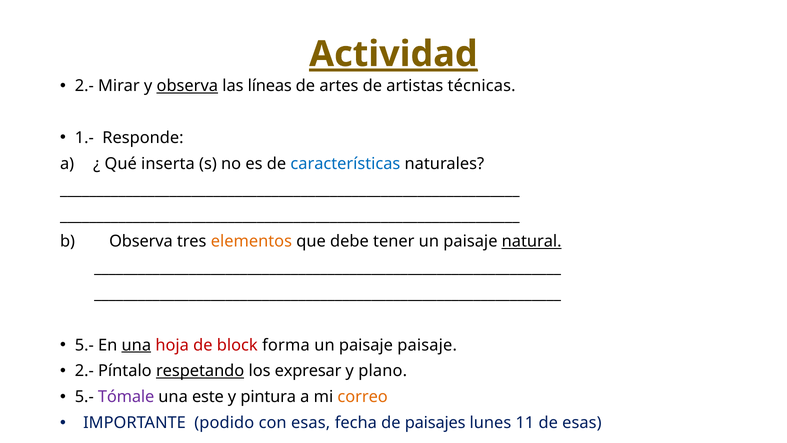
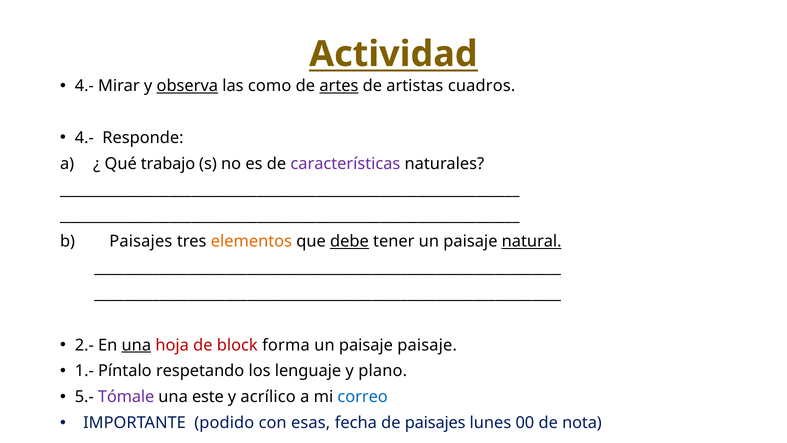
Actividad underline: present -> none
2.- at (84, 86): 2.- -> 4.-
líneas: líneas -> como
artes underline: none -> present
técnicas: técnicas -> cuadros
1.- at (84, 138): 1.- -> 4.-
inserta: inserta -> trabajo
características colour: blue -> purple
b Observa: Observa -> Paisajes
debe underline: none -> present
5.- at (84, 345): 5.- -> 2.-
2.- at (84, 371): 2.- -> 1.-
respetando underline: present -> none
expresar: expresar -> lenguaje
pintura: pintura -> acrílico
correo colour: orange -> blue
11: 11 -> 00
de esas: esas -> nota
